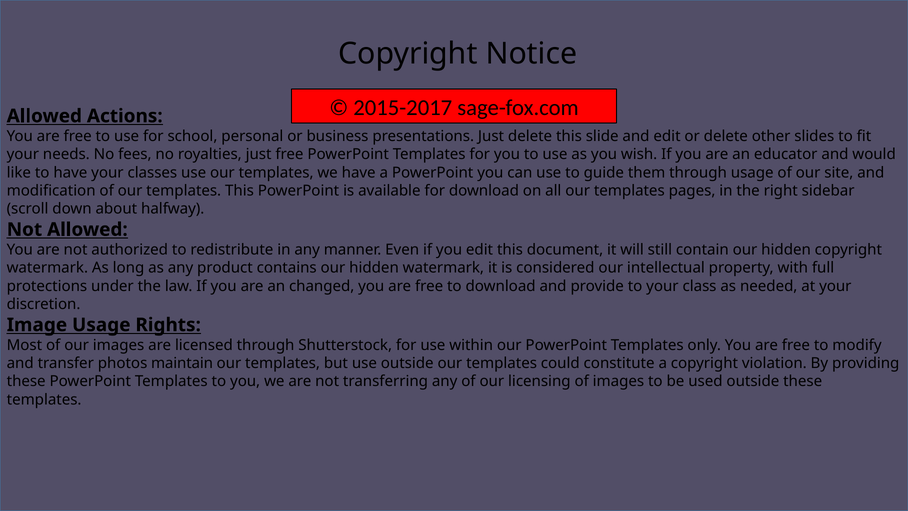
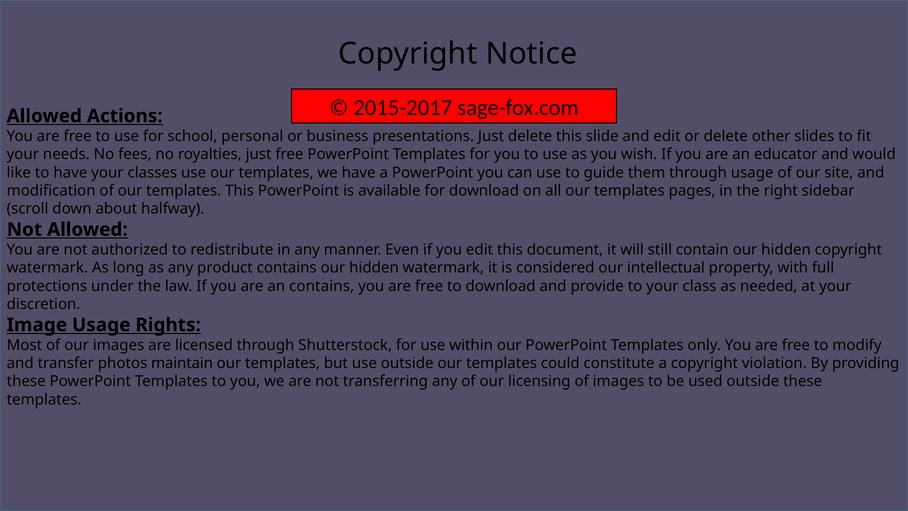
an changed: changed -> contains
